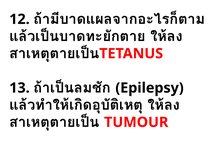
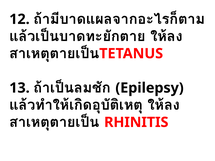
TUMOUR: TUMOUR -> RHINITIS
